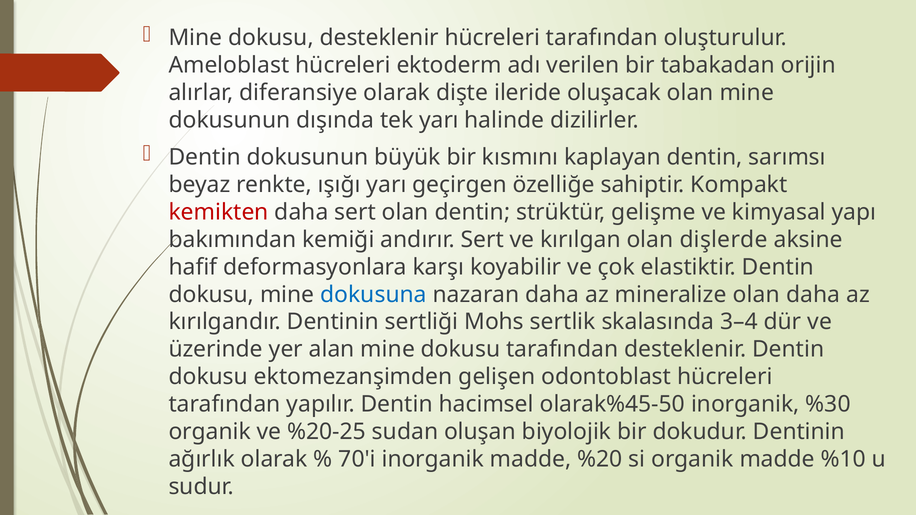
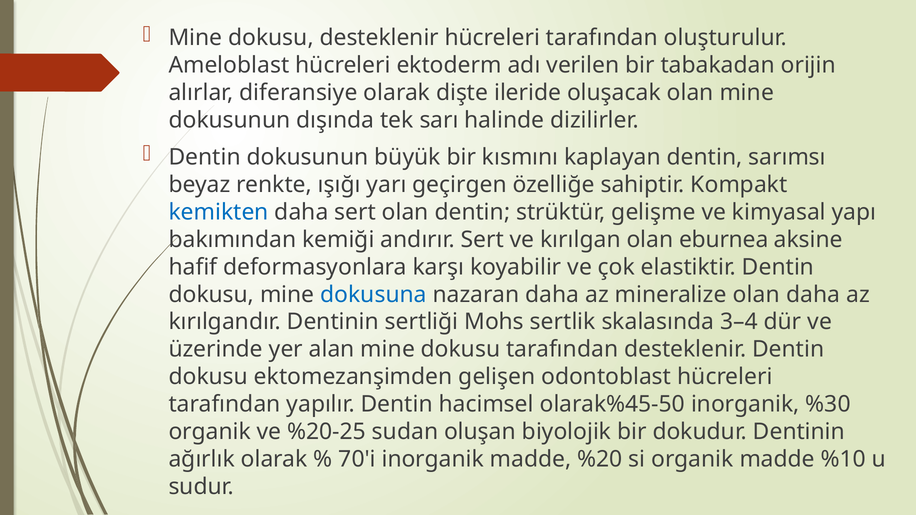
tek yarı: yarı -> sarı
kemikten colour: red -> blue
dişlerde: dişlerde -> eburnea
